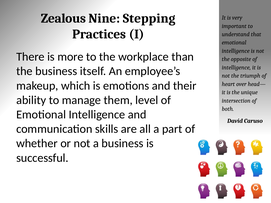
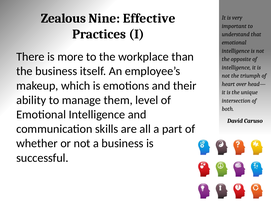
Stepping: Stepping -> Effective
